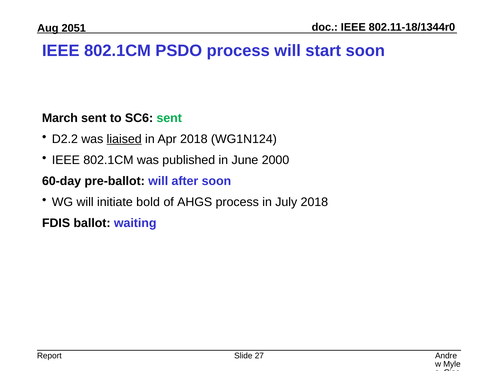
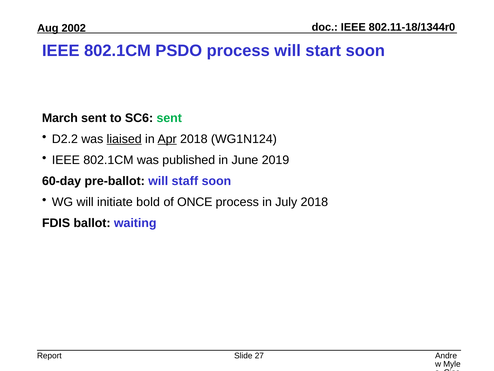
2051: 2051 -> 2002
Apr underline: none -> present
2000: 2000 -> 2019
after: after -> staff
AHGS: AHGS -> ONCE
